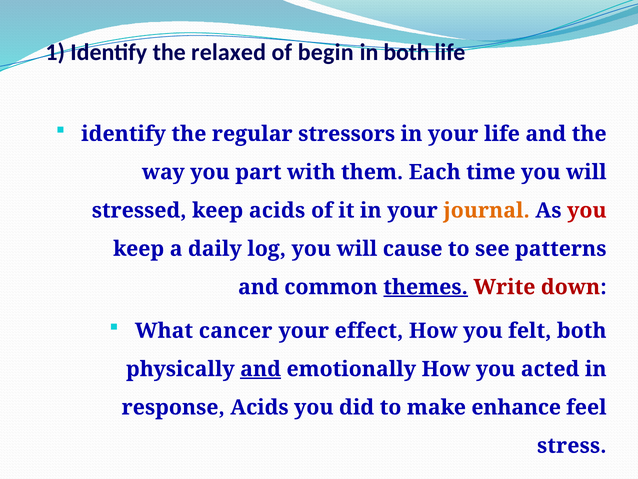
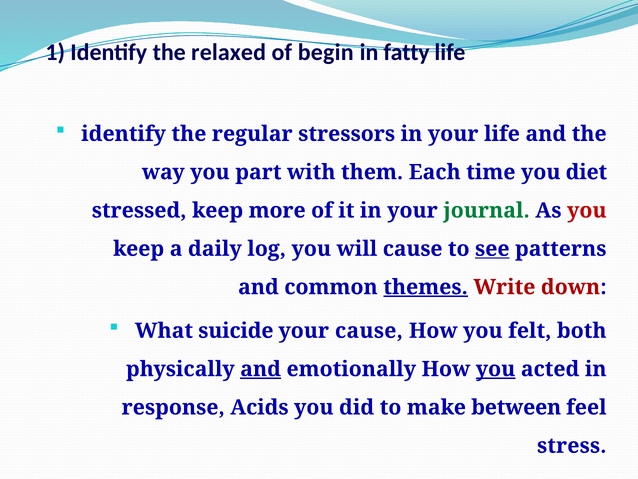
in both: both -> fatty
time you will: will -> diet
keep acids: acids -> more
journal colour: orange -> green
see underline: none -> present
cancer: cancer -> suicide
your effect: effect -> cause
you at (496, 369) underline: none -> present
enhance: enhance -> between
